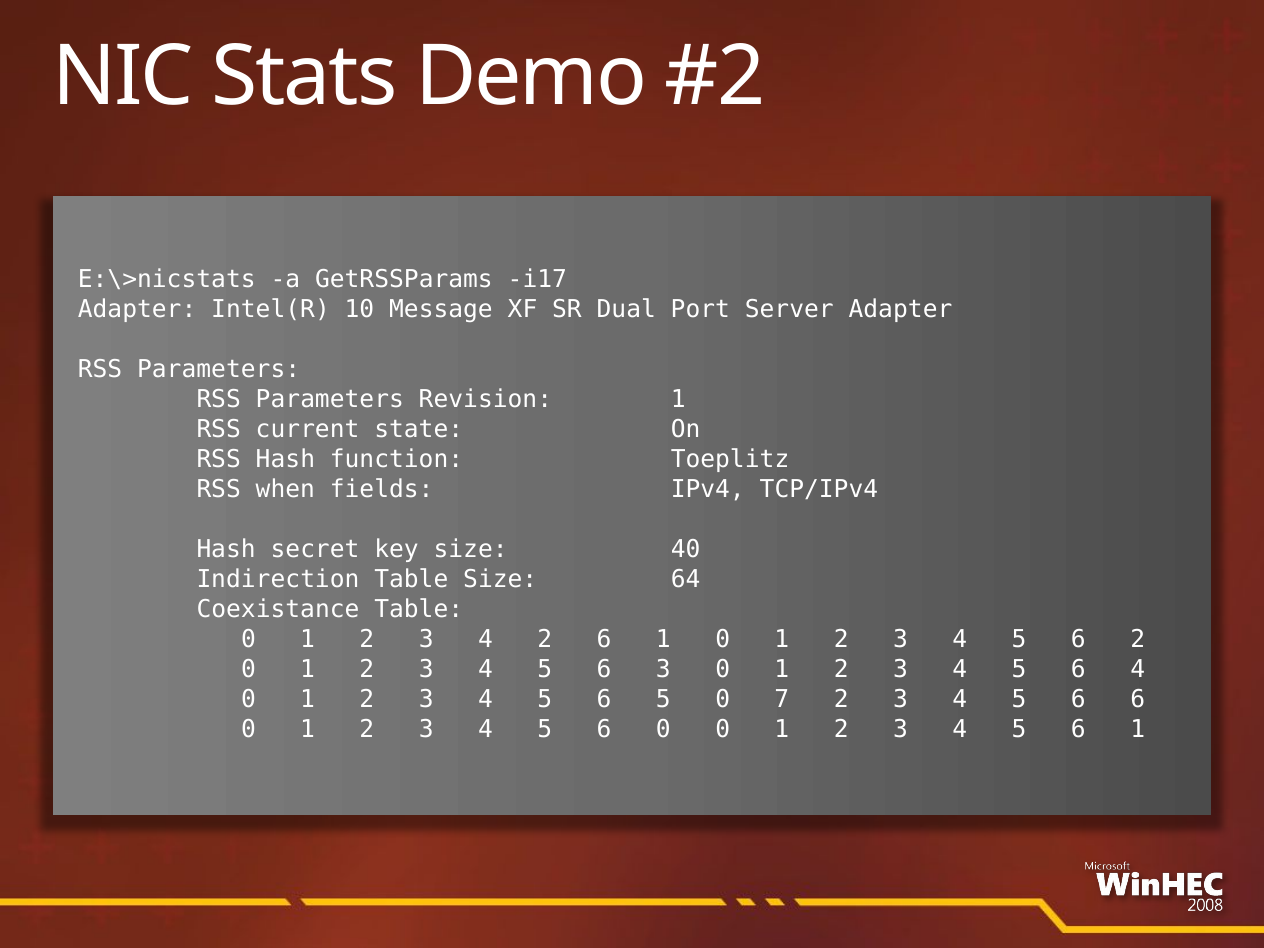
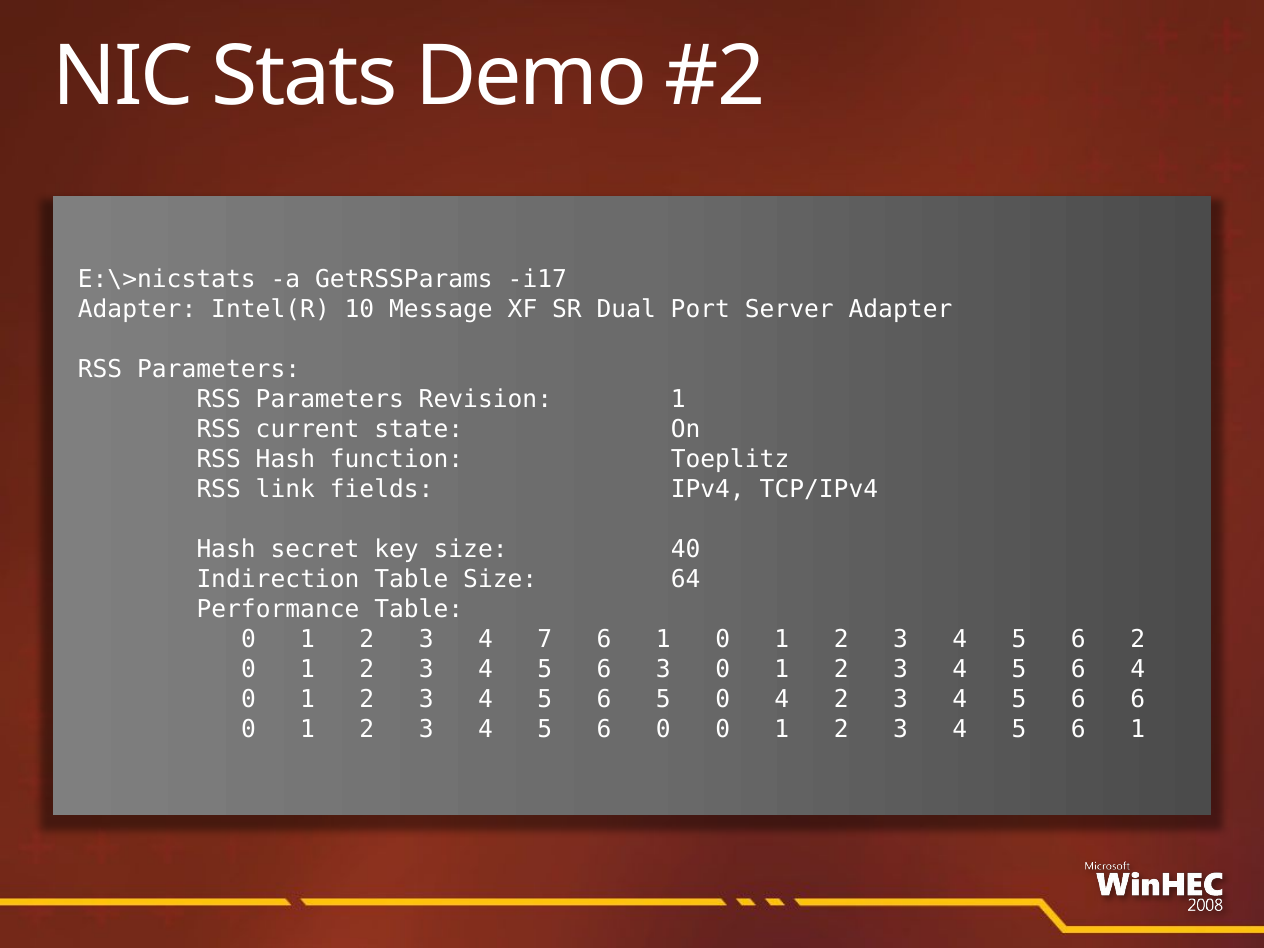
when: when -> link
Coexistance: Coexistance -> Performance
4 2: 2 -> 7
0 7: 7 -> 4
